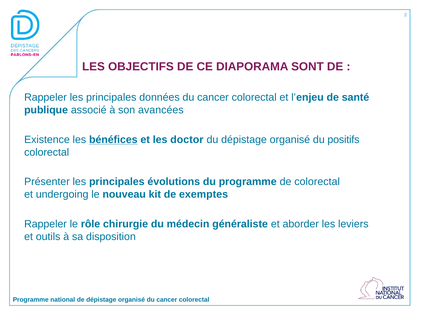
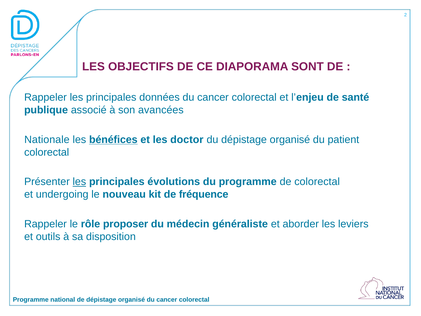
Existence: Existence -> Nationale
positifs: positifs -> patient
les at (79, 182) underline: none -> present
exemptes: exemptes -> fréquence
chirurgie: chirurgie -> proposer
